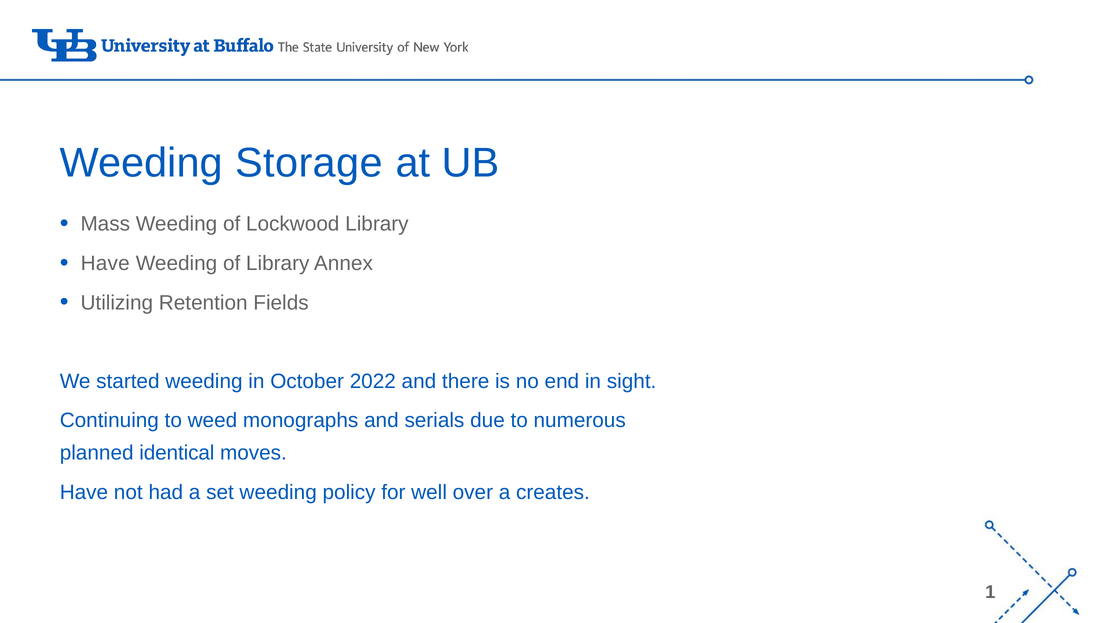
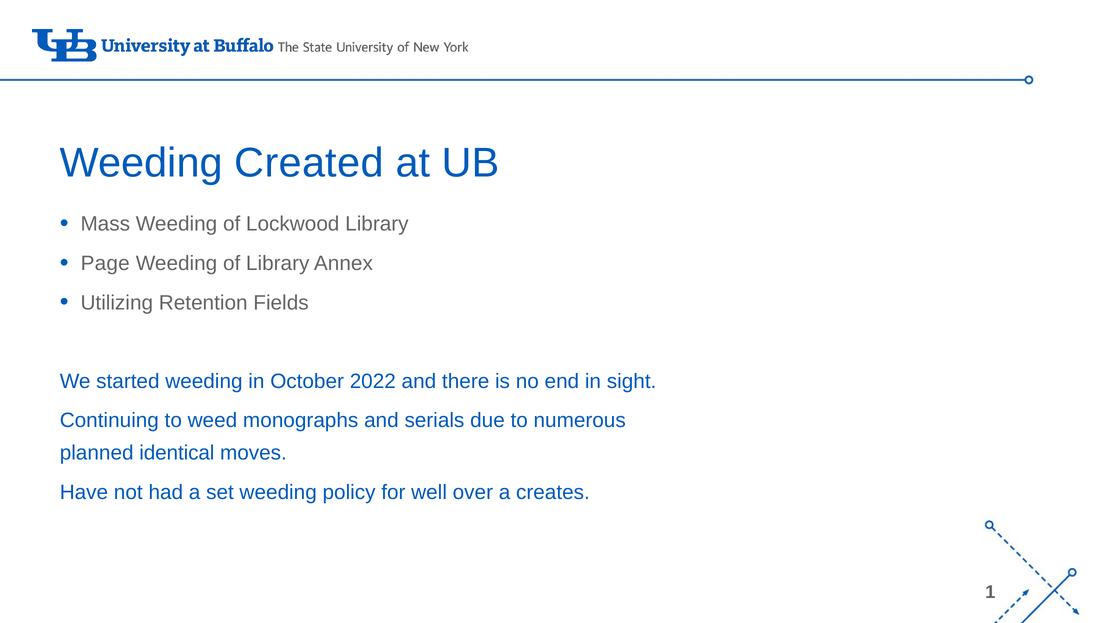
Storage: Storage -> Created
Have at (105, 263): Have -> Page
